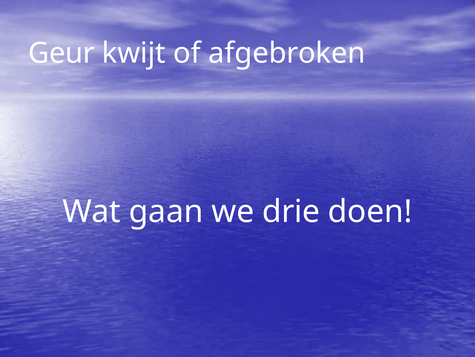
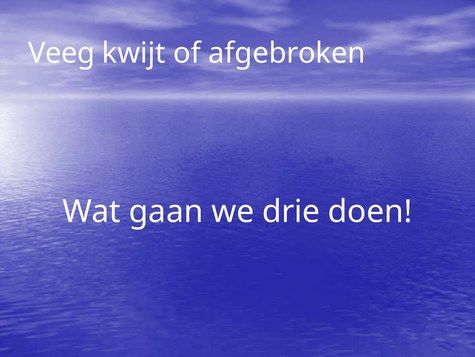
Geur: Geur -> Veeg
